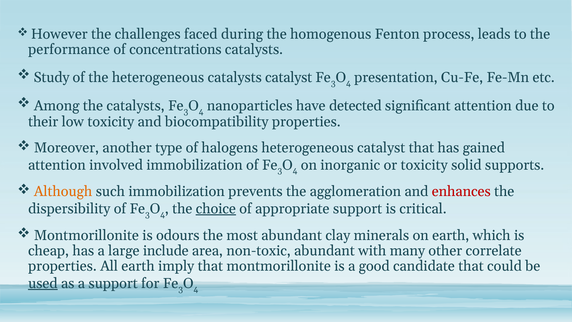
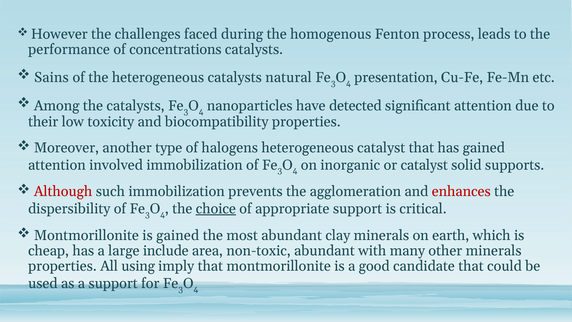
Study: Study -> Sains
catalysts catalyst: catalyst -> natural
or toxicity: toxicity -> catalyst
Although colour: orange -> red
is odours: odours -> gained
other correlate: correlate -> minerals
All earth: earth -> using
used underline: present -> none
